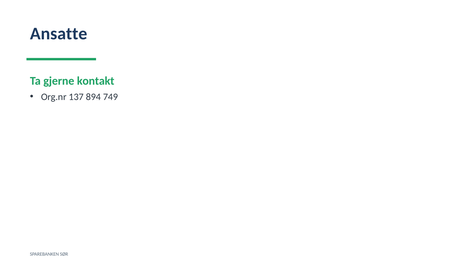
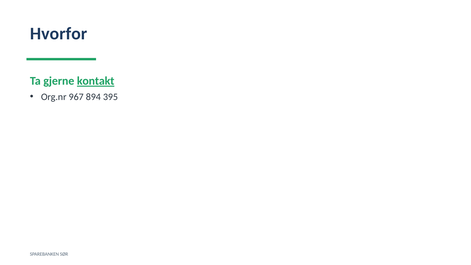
Ansatte: Ansatte -> Hvorfor
kontakt underline: none -> present
137: 137 -> 967
749: 749 -> 395
